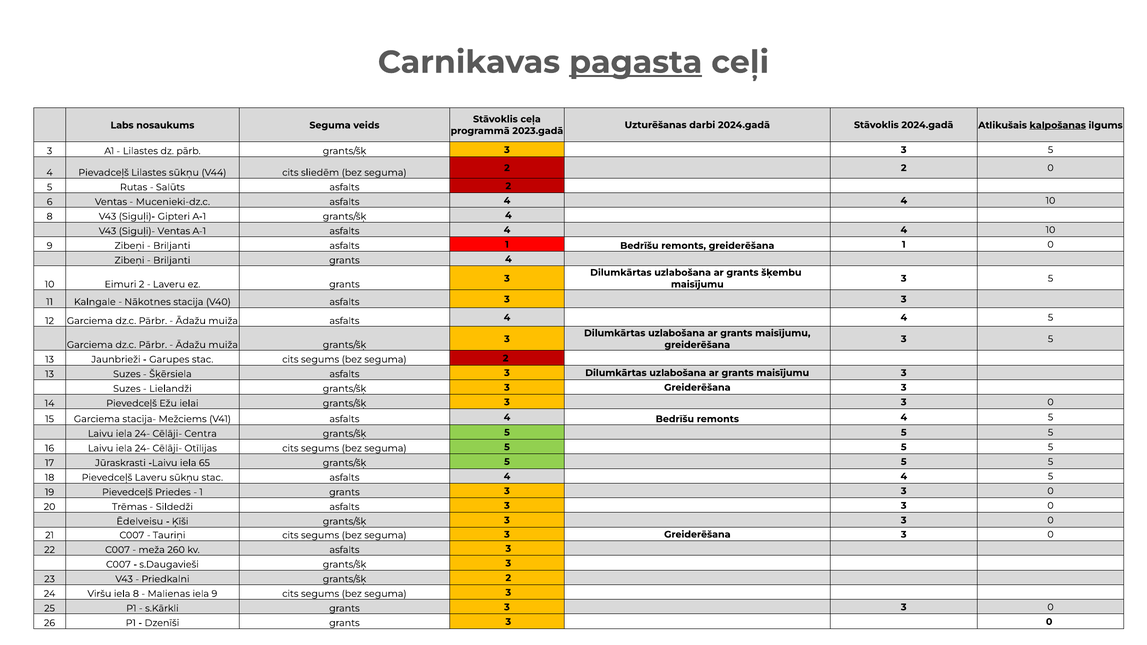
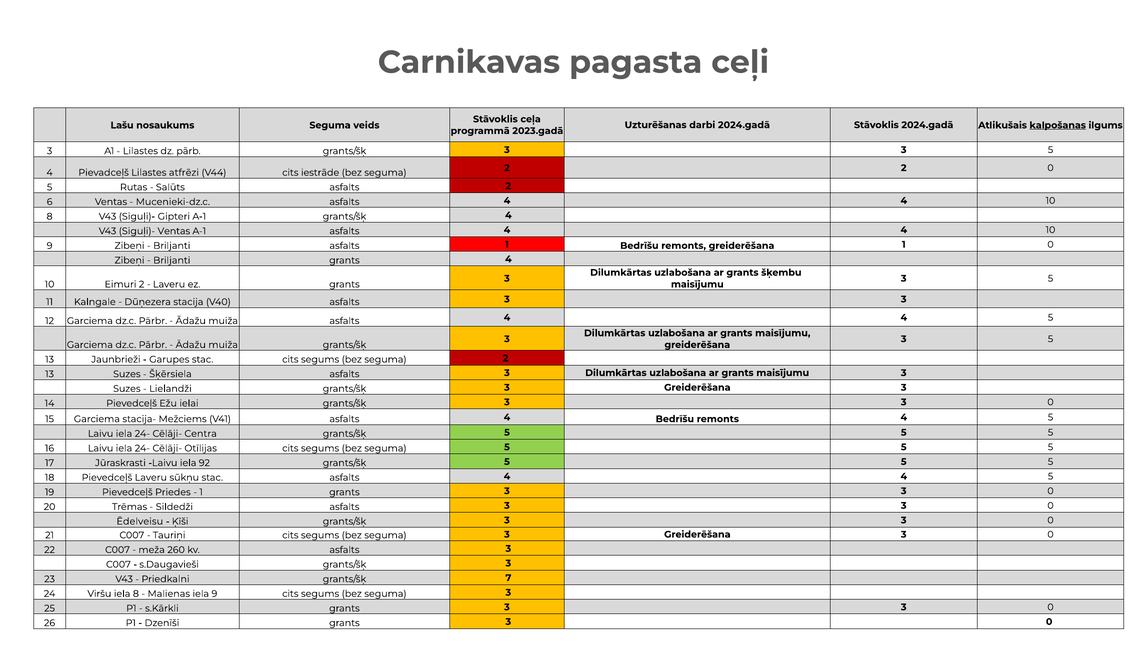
pagasta underline: present -> none
Labs: Labs -> Lašu
Lilastes sūkņu: sūkņu -> atfrēzi
sliedēm: sliedēm -> iestrāde
Nākotnes: Nākotnes -> Dūņezera
65: 65 -> 92
grants/šķ 2: 2 -> 7
